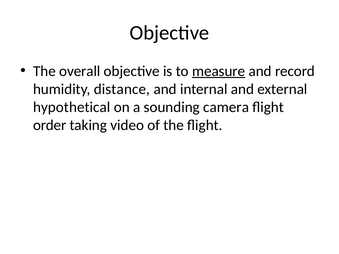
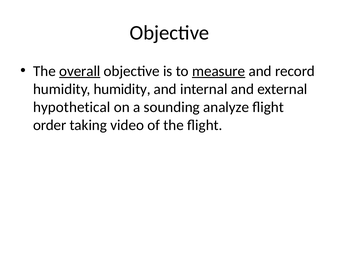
overall underline: none -> present
humidity distance: distance -> humidity
camera: camera -> analyze
